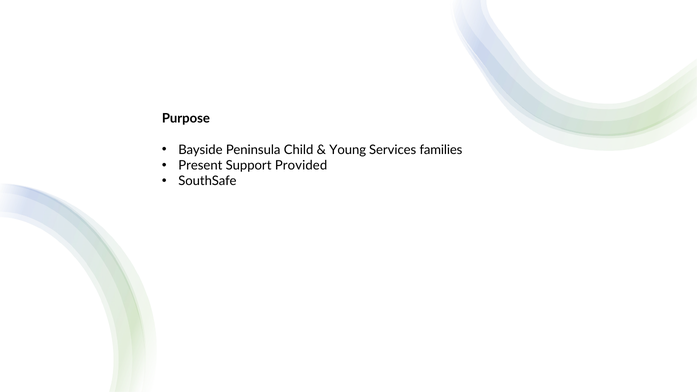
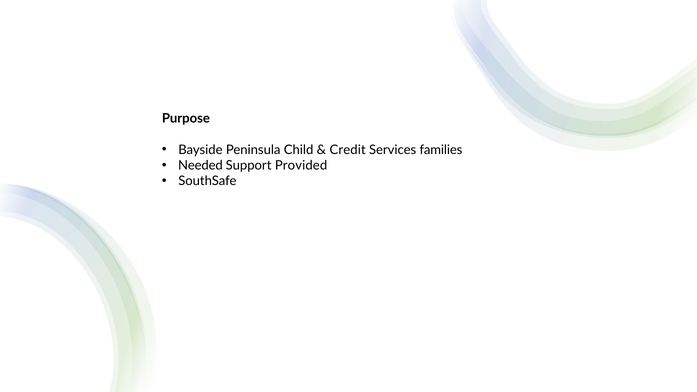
Young: Young -> Credit
Present: Present -> Needed
